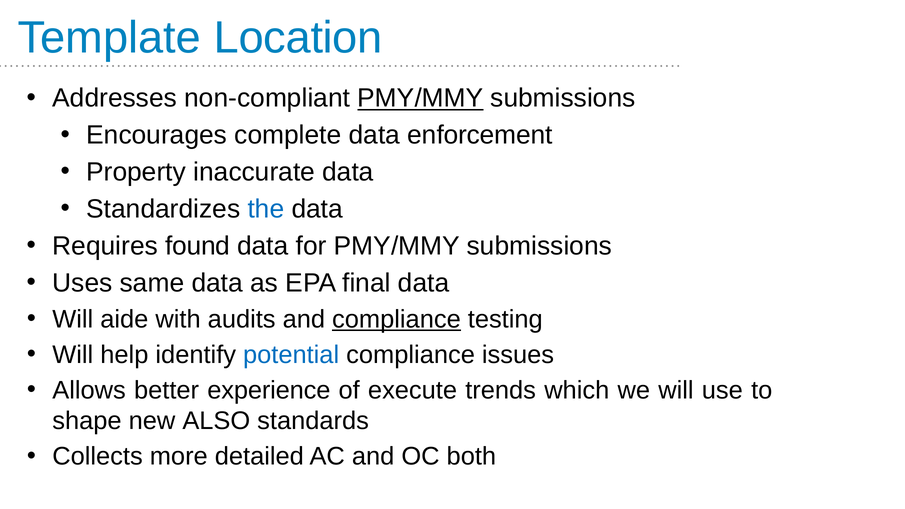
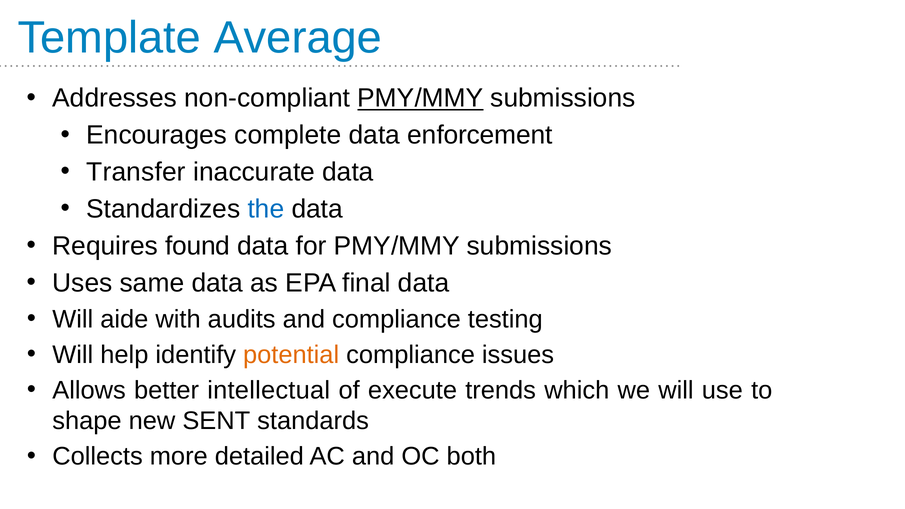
Location: Location -> Average
Property: Property -> Transfer
compliance at (396, 319) underline: present -> none
potential colour: blue -> orange
experience: experience -> intellectual
ALSO: ALSO -> SENT
